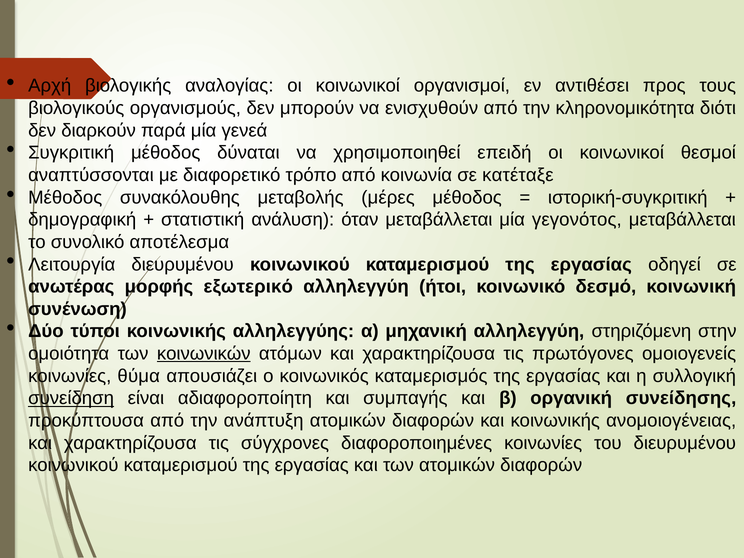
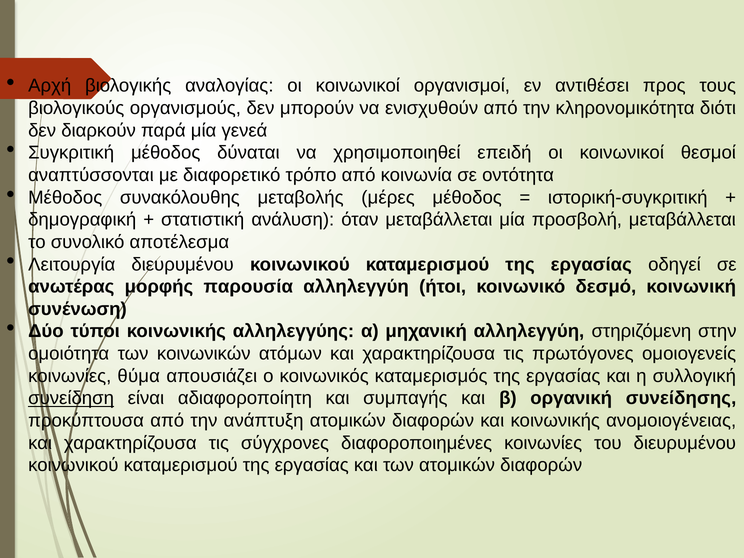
κατέταξε: κατέταξε -> οντότητα
γεγονότος: γεγονότος -> προσβολή
εξωτερικό: εξωτερικό -> παρουσία
κοινωνικών underline: present -> none
